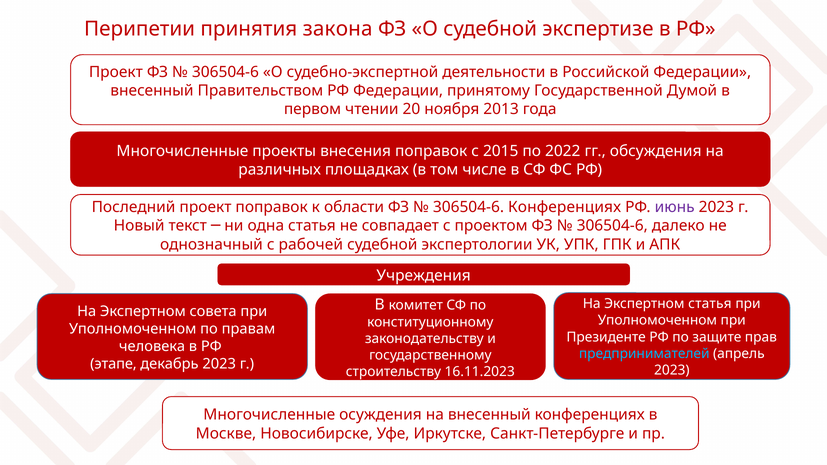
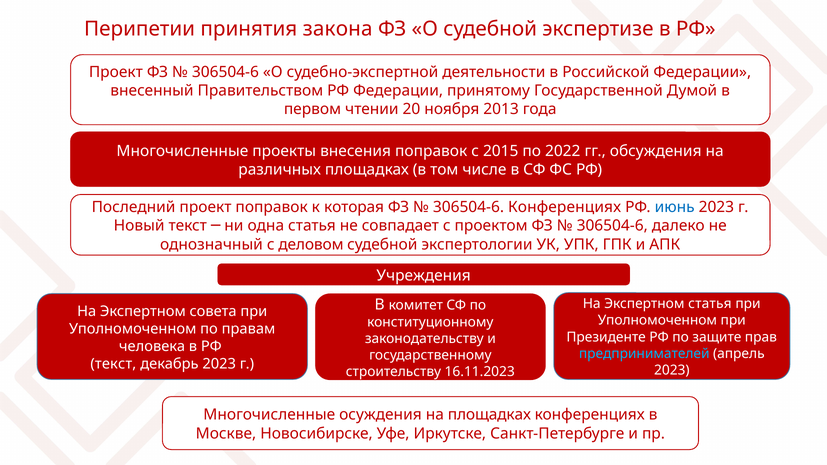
области: области -> которая
июнь colour: purple -> blue
рабочей: рабочей -> деловом
этапе at (113, 364): этапе -> текст
на внесенный: внесенный -> площадках
